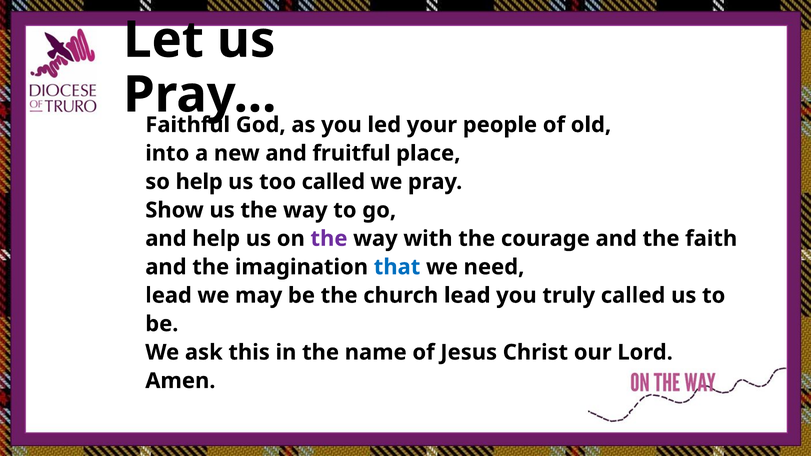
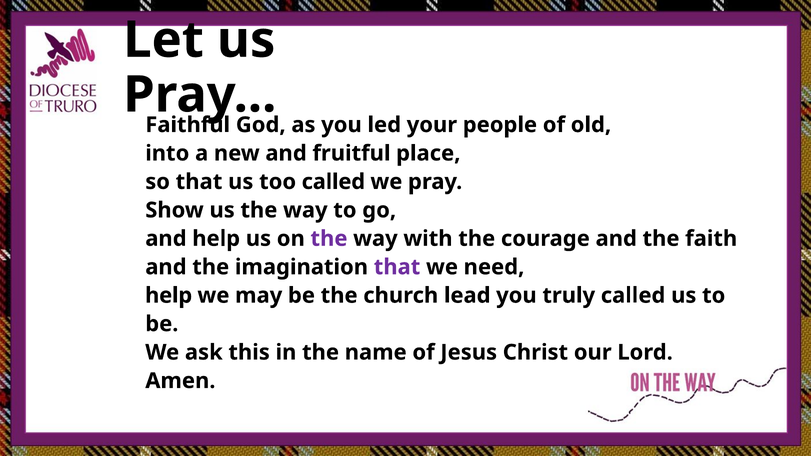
so help: help -> that
that at (397, 267) colour: blue -> purple
lead at (169, 296): lead -> help
